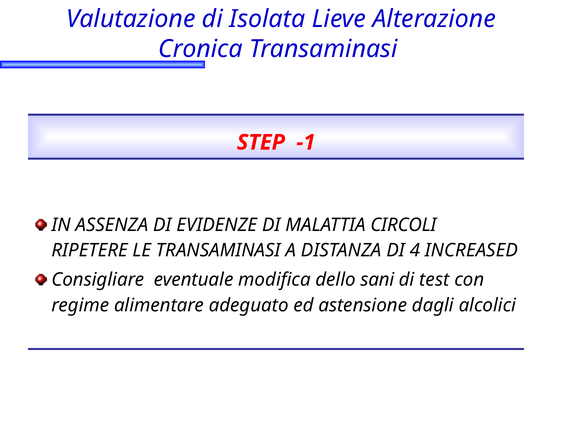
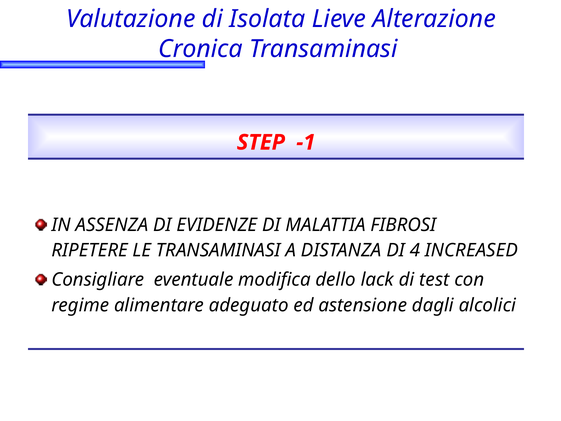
CIRCOLI: CIRCOLI -> FIBROSI
sani: sani -> lack
